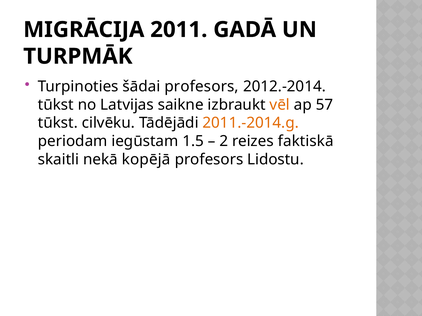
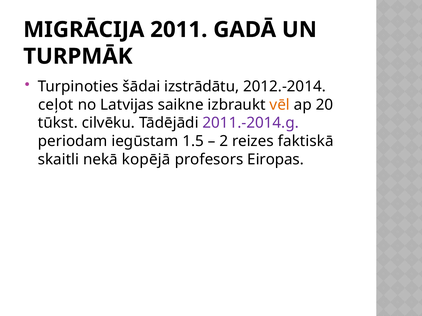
šādai profesors: profesors -> izstrādātu
tūkst at (56, 105): tūkst -> ceļot
57: 57 -> 20
2011.-2014.g colour: orange -> purple
Lidostu: Lidostu -> Eiropas
